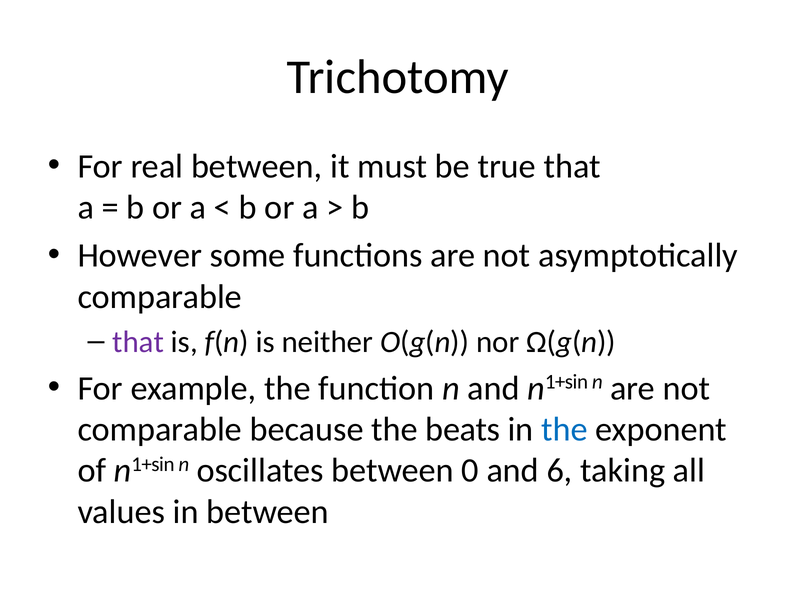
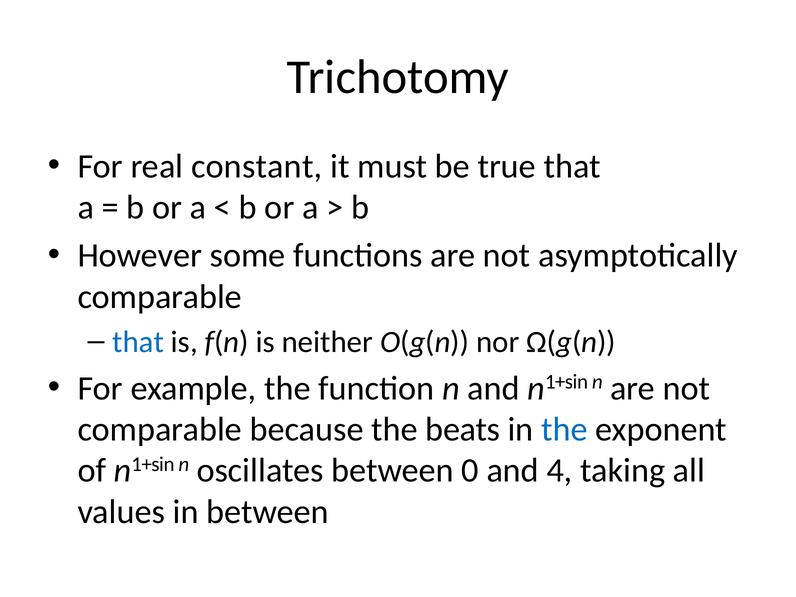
real between: between -> constant
that at (138, 342) colour: purple -> blue
6: 6 -> 4
